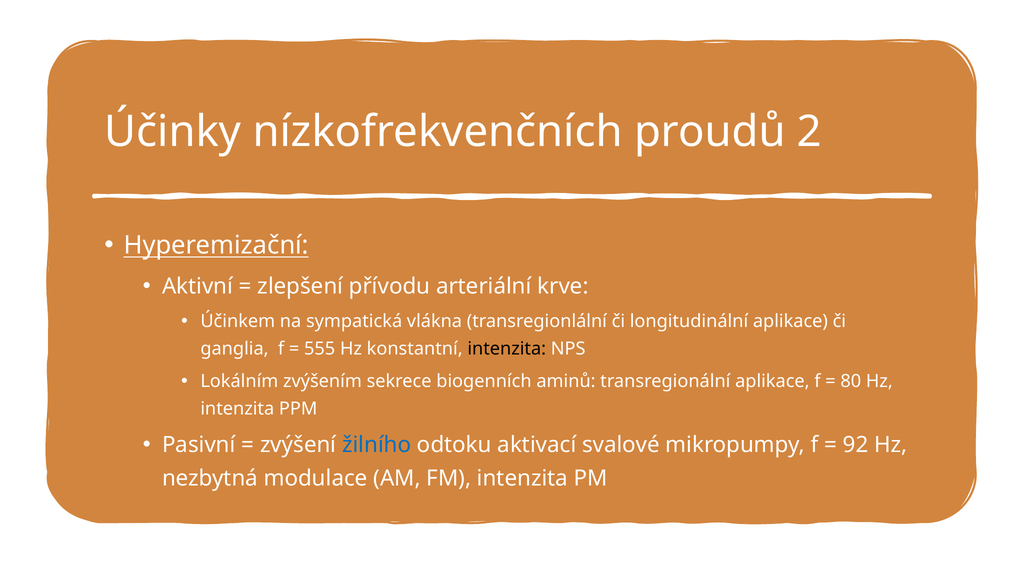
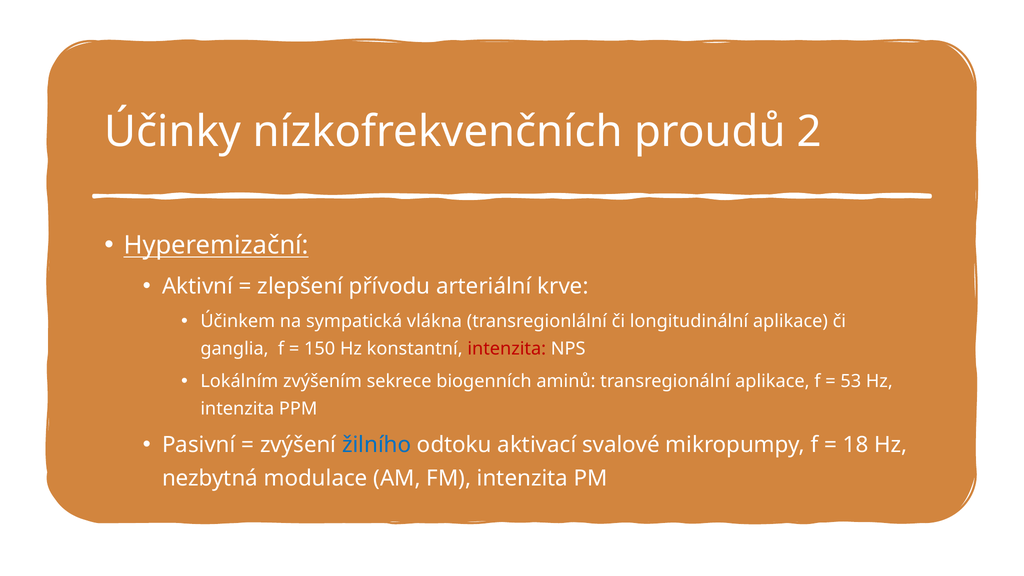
555: 555 -> 150
intenzita at (507, 349) colour: black -> red
80: 80 -> 53
92: 92 -> 18
